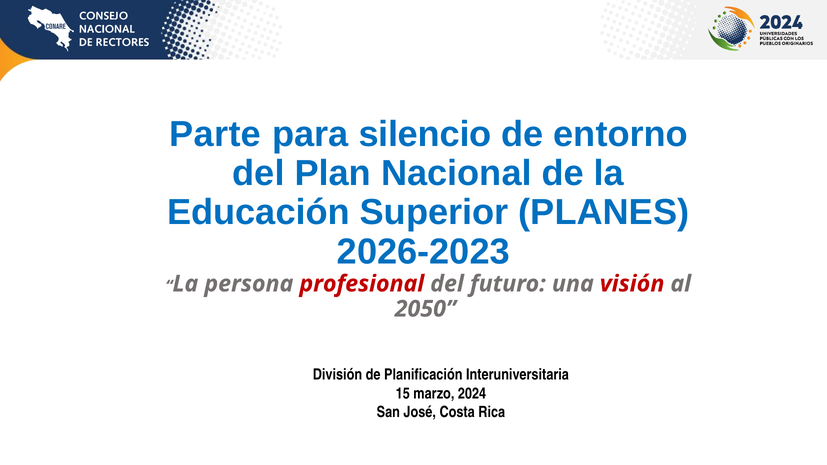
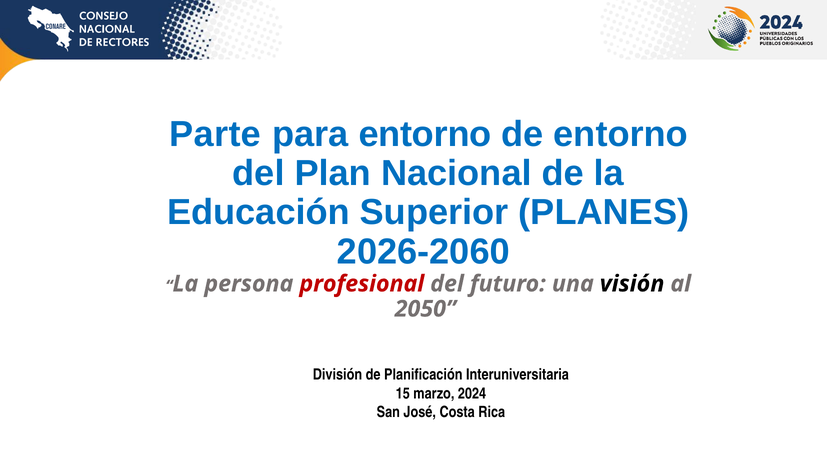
para silencio: silencio -> entorno
2026-2023: 2026-2023 -> 2026-2060
visión colour: red -> black
